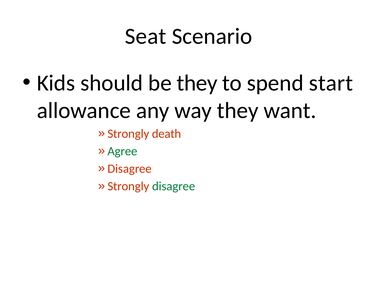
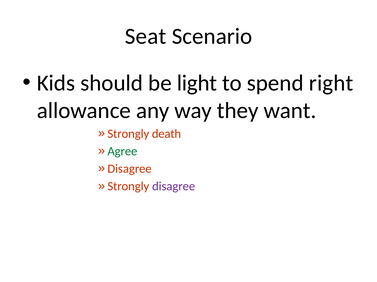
be they: they -> light
start: start -> right
disagree at (174, 187) colour: green -> purple
